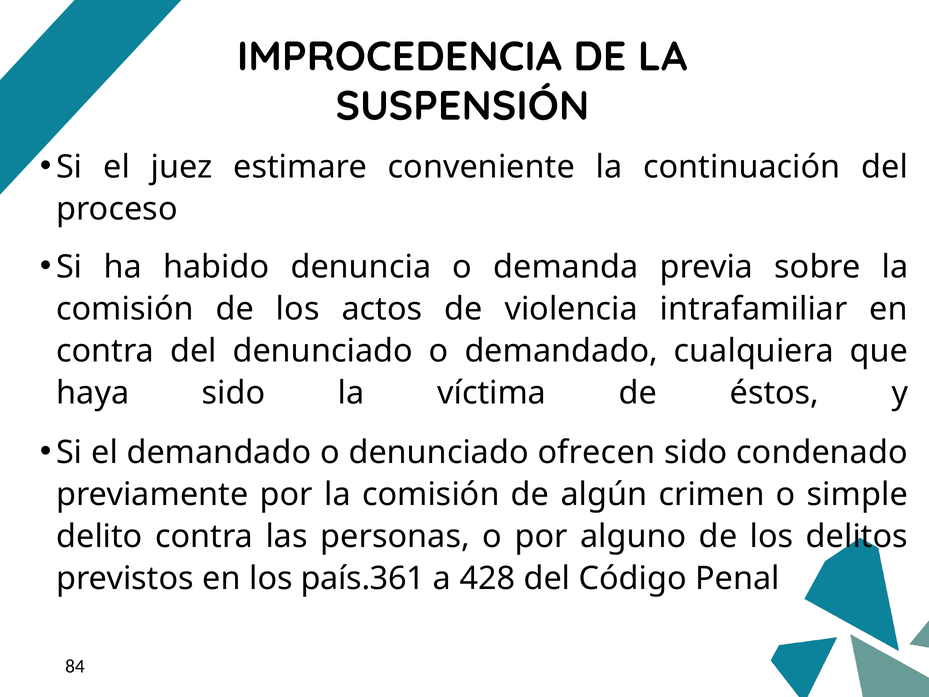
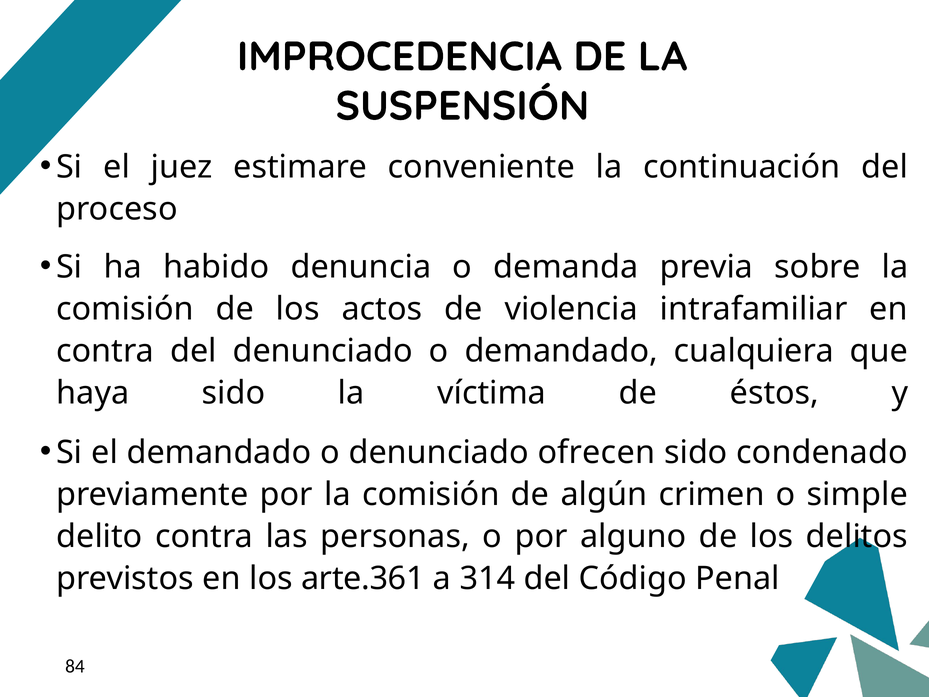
país.361: país.361 -> arte.361
428: 428 -> 314
